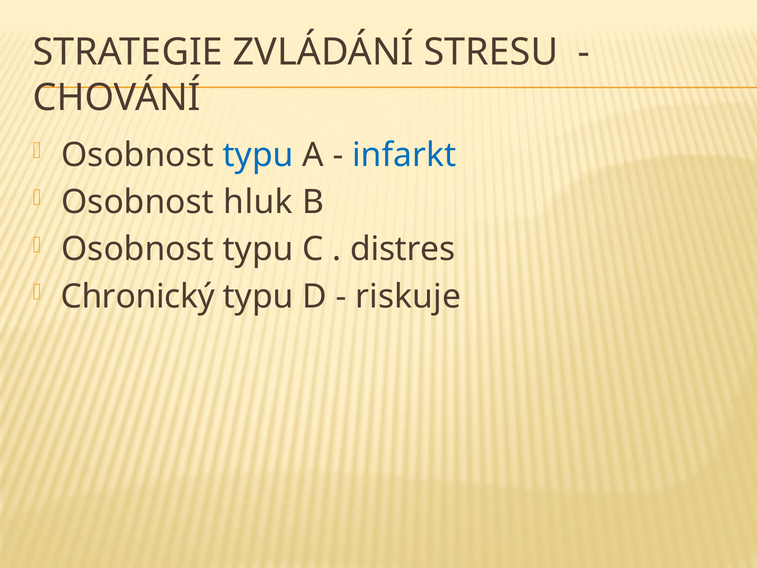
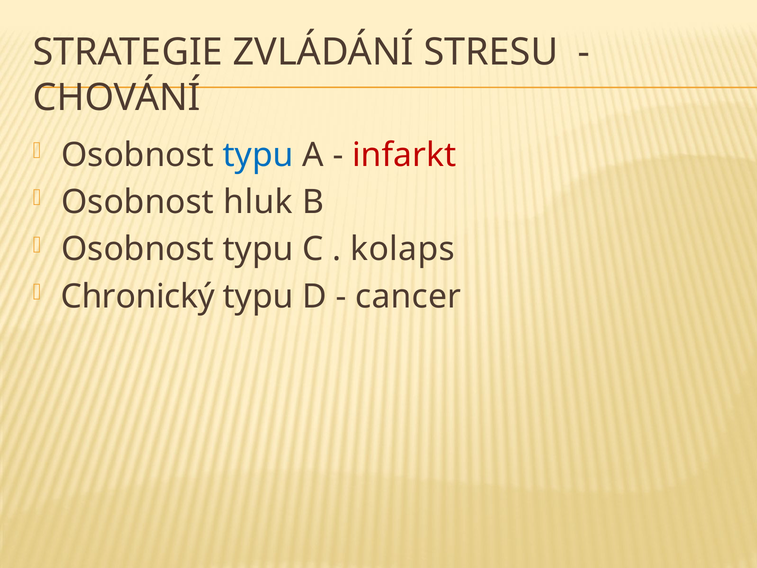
infarkt colour: blue -> red
distres: distres -> kolaps
riskuje: riskuje -> cancer
